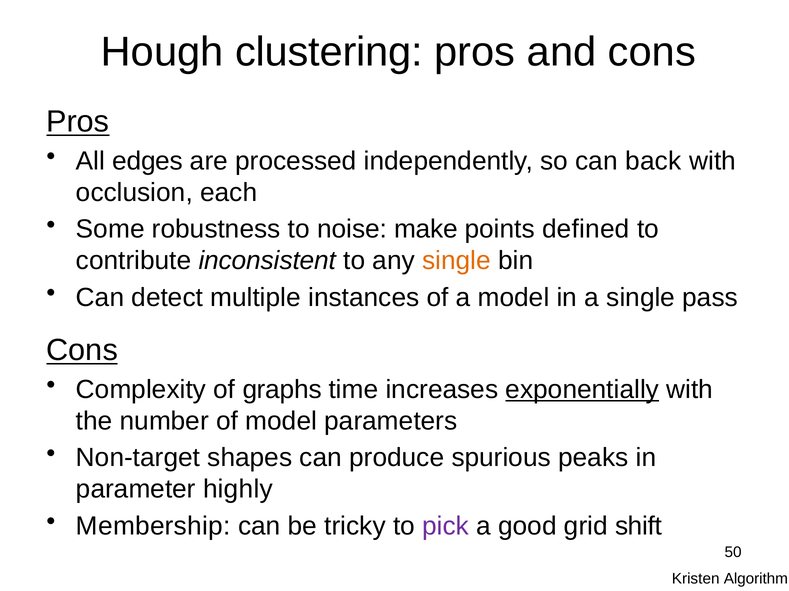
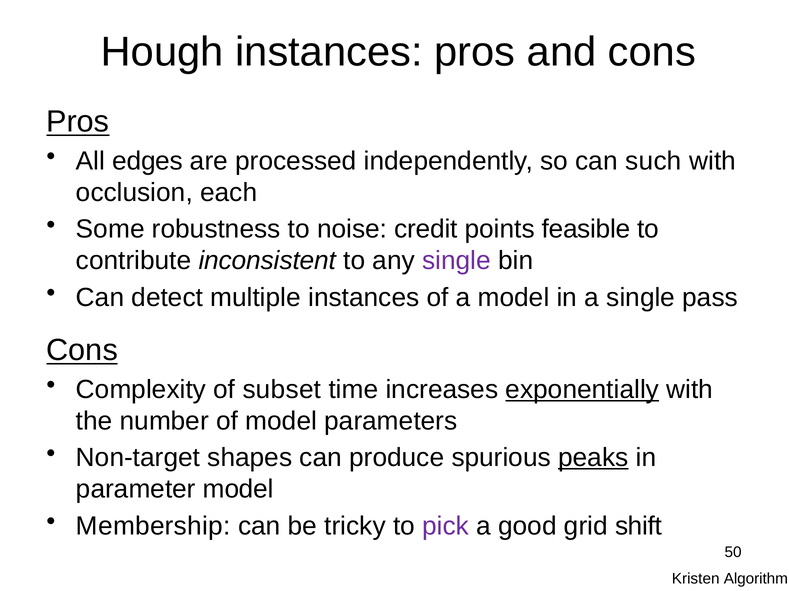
Hough clustering: clustering -> instances
back: back -> such
make: make -> credit
defined: defined -> feasible
single at (456, 261) colour: orange -> purple
graphs: graphs -> subset
peaks underline: none -> present
parameter highly: highly -> model
